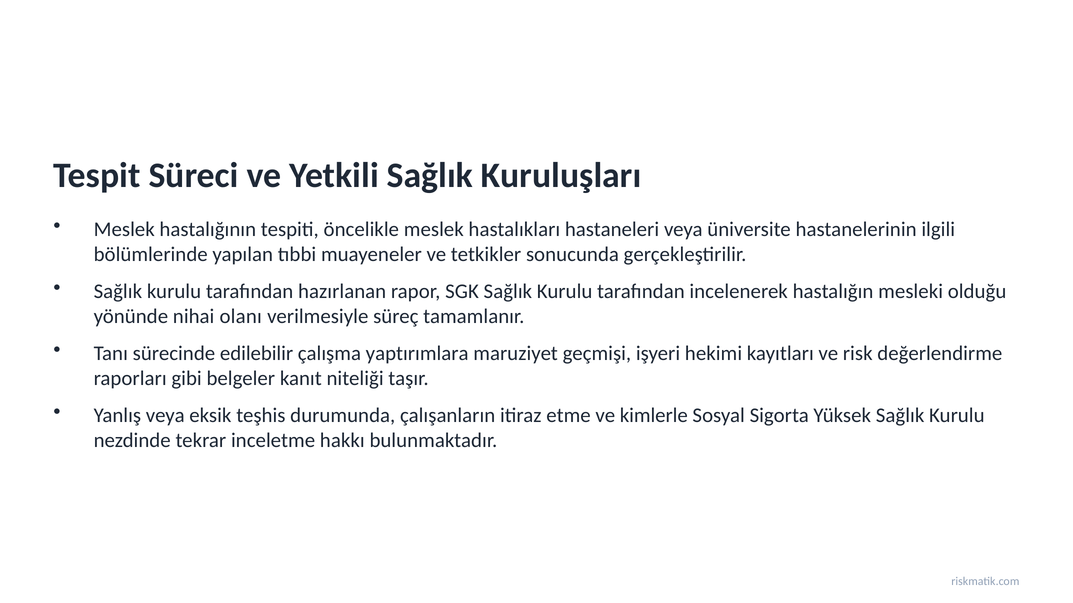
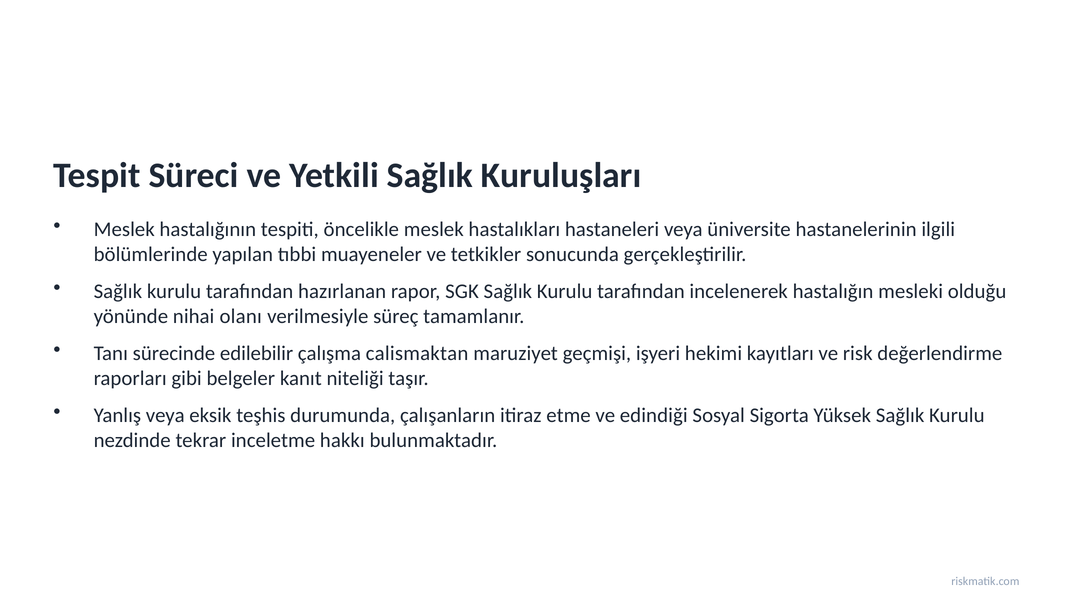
yaptırımlara: yaptırımlara -> calismaktan
kimlerle: kimlerle -> edindiği
